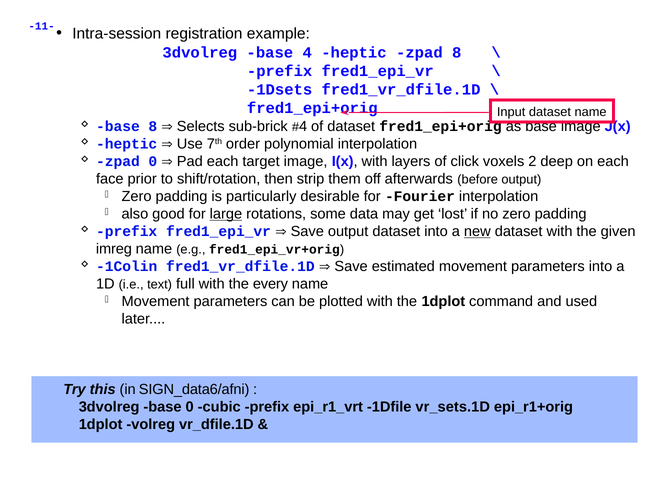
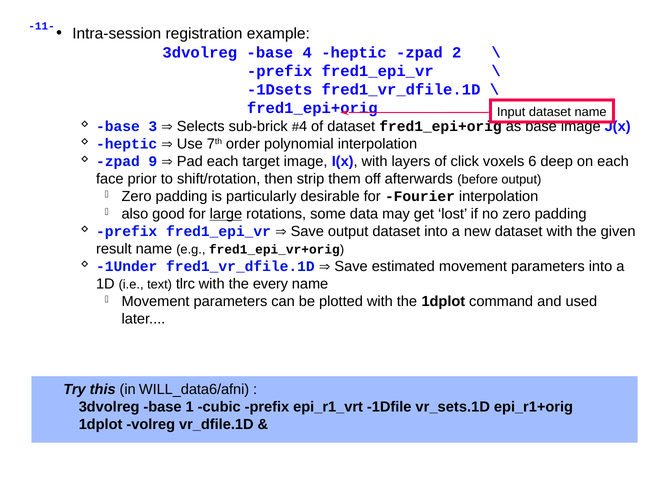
zpad 8: 8 -> 2
base 8: 8 -> 3
zpad 0: 0 -> 9
2: 2 -> 6
new underline: present -> none
imreg: imreg -> result
-1Colin: -1Colin -> -1Under
full: full -> tlrc
SIGN_data6/afni: SIGN_data6/afni -> WILL_data6/afni
base 0: 0 -> 1
